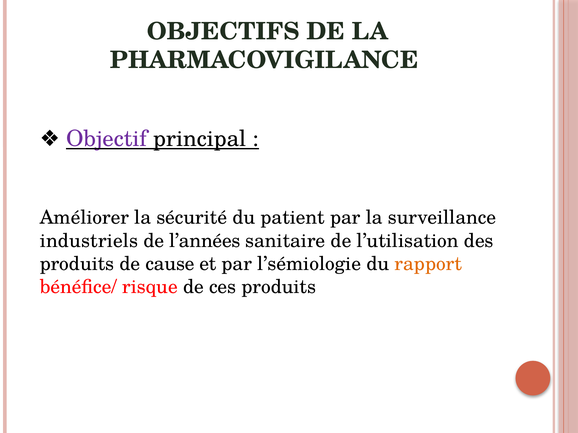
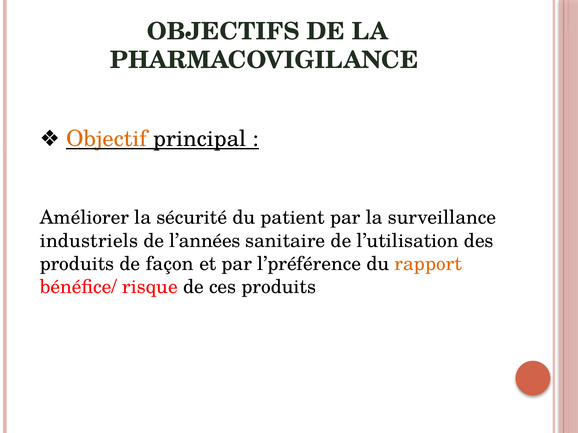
Objectif colour: purple -> orange
cause: cause -> façon
l’sémiologie: l’sémiologie -> l’préférence
